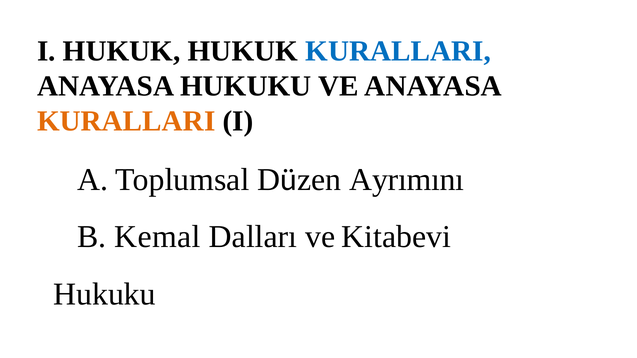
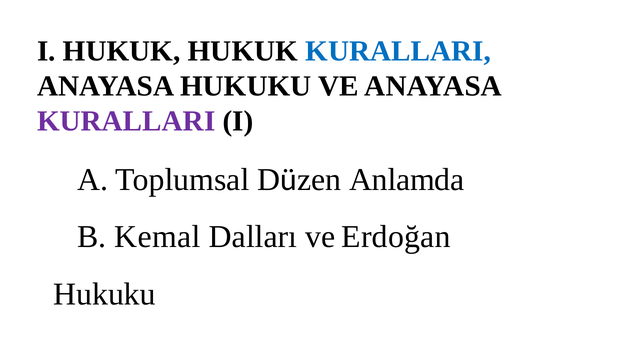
KURALLARI at (126, 121) colour: orange -> purple
Ayrımını: Ayrımını -> Anlamda
Kitabevi: Kitabevi -> Erdoğan
